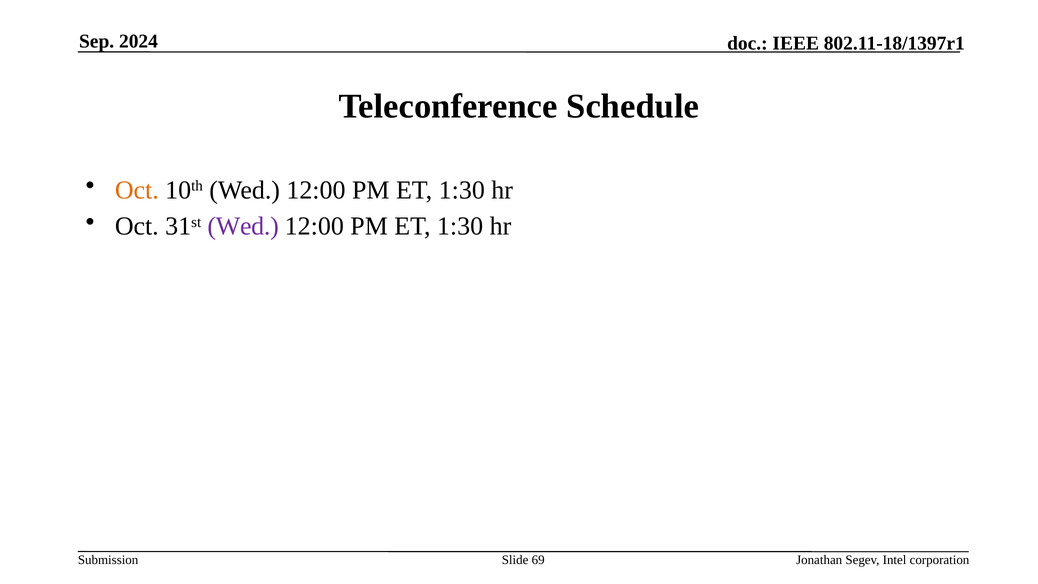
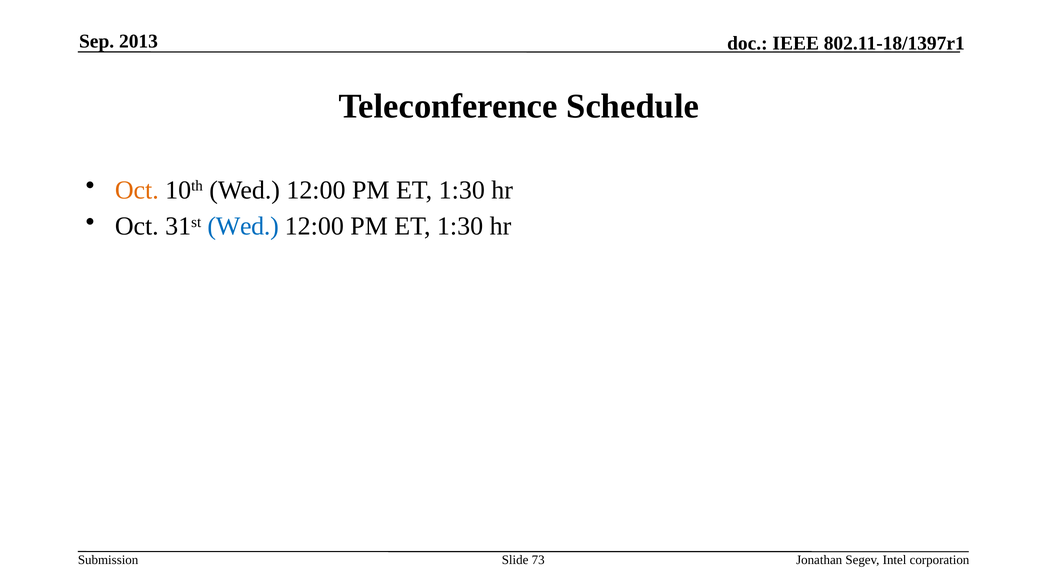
2024: 2024 -> 2013
Wed at (243, 226) colour: purple -> blue
69: 69 -> 73
